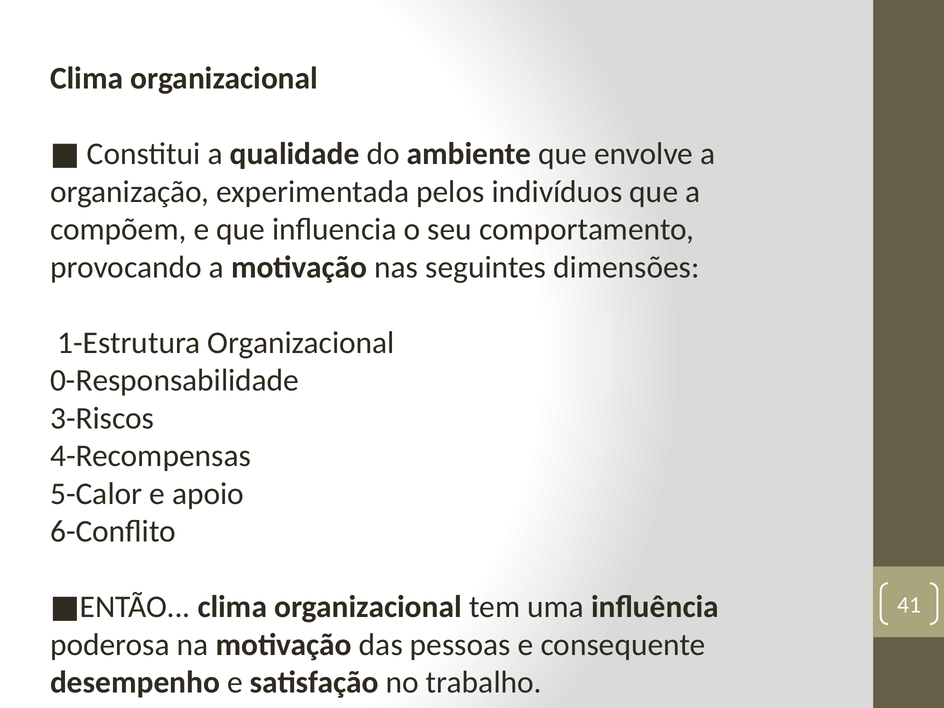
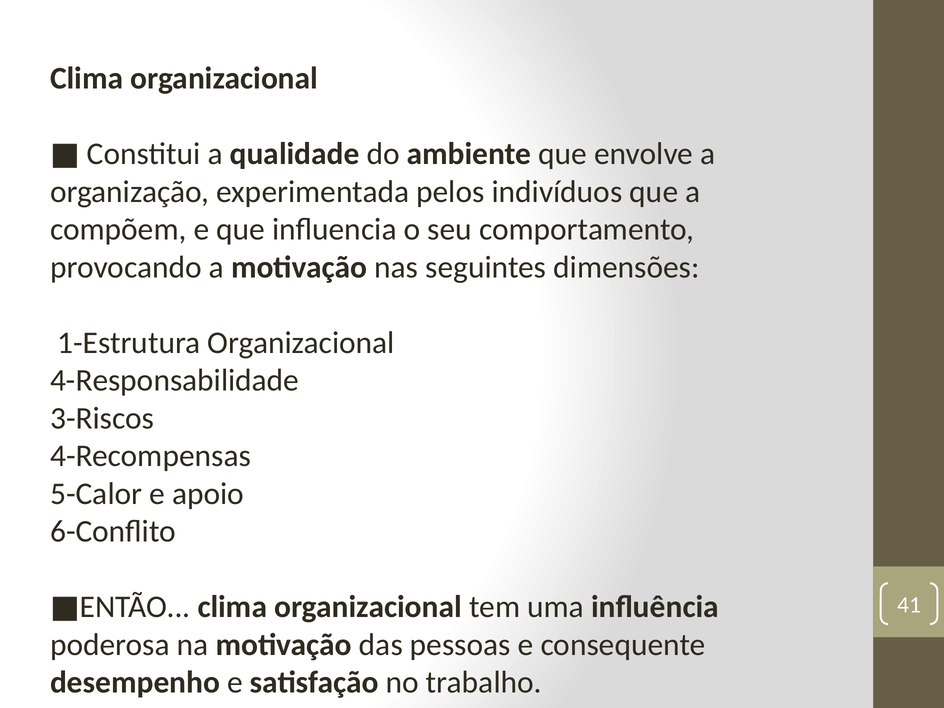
0-Responsabilidade: 0-Responsabilidade -> 4-Responsabilidade
